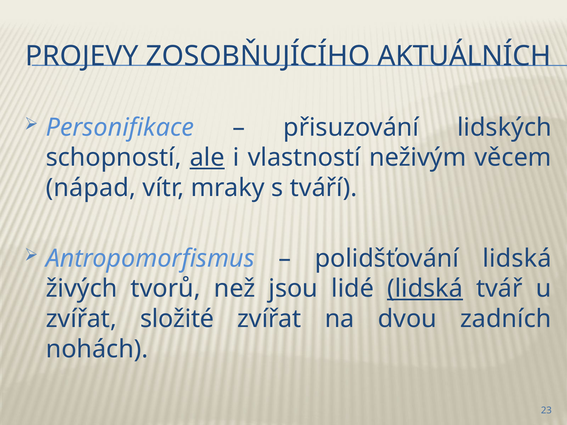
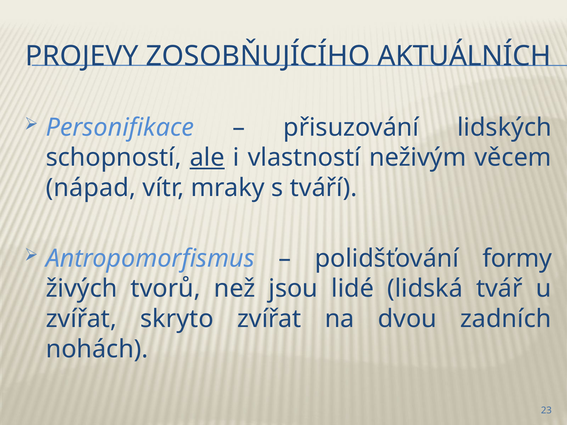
polidšťování lidská: lidská -> formy
lidská at (425, 289) underline: present -> none
složité: složité -> skryto
